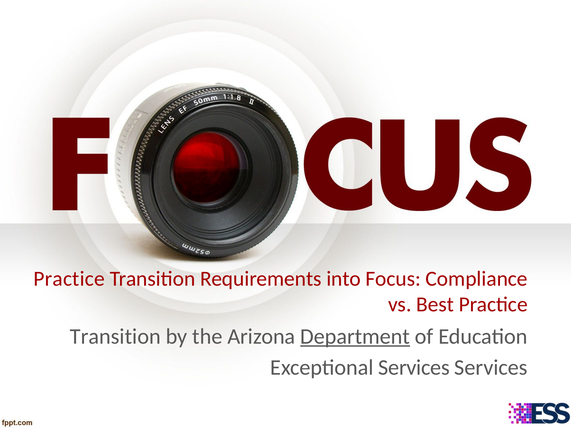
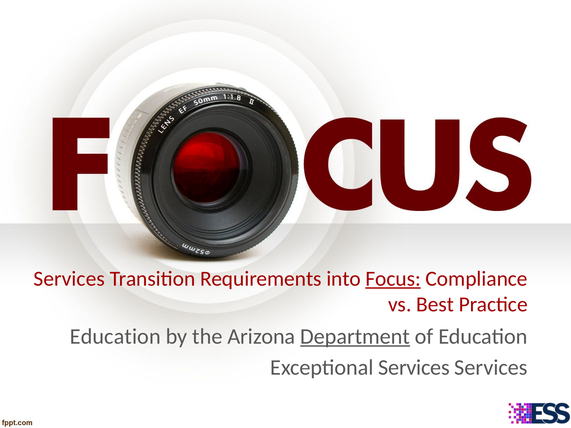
Practice at (69, 279): Practice -> Services
Focus underline: none -> present
Transition at (115, 337): Transition -> Education
